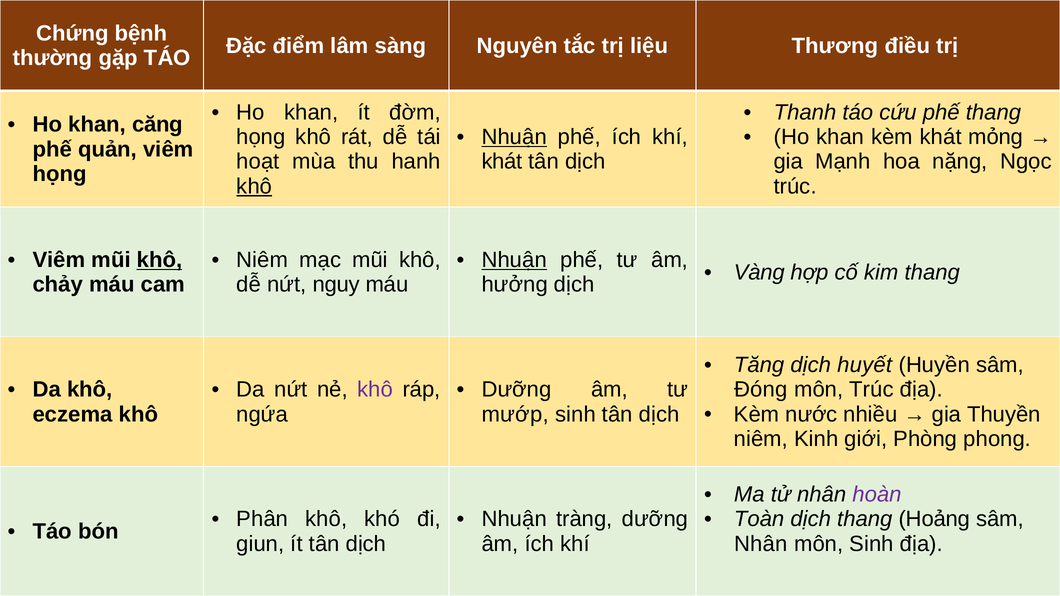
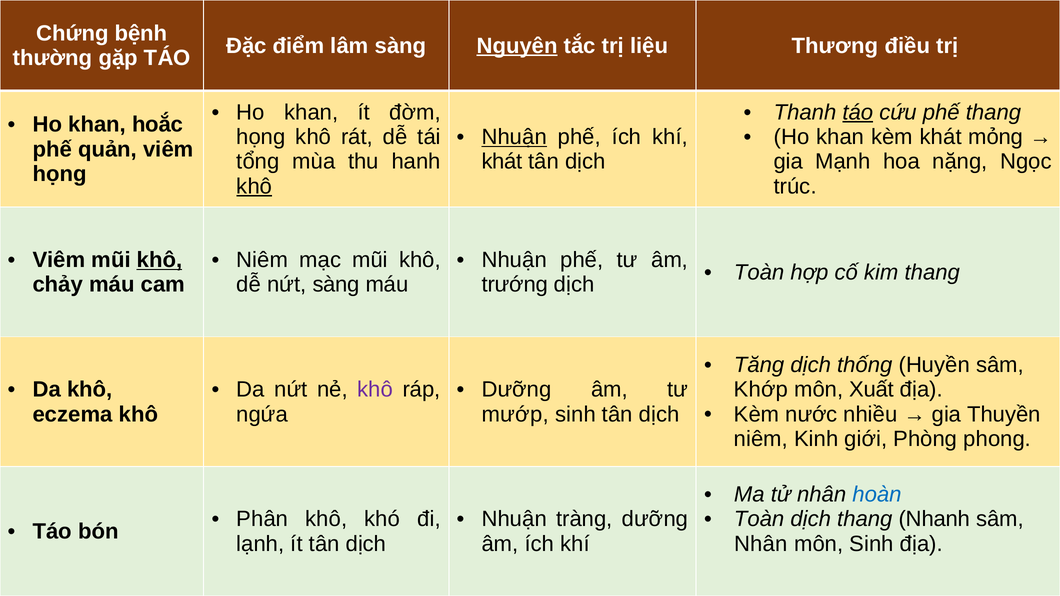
Nguyên underline: none -> present
táo at (858, 112) underline: none -> present
căng: căng -> hoắc
hoạt: hoạt -> tổng
Nhuận at (514, 260) underline: present -> none
Vàng at (759, 272): Vàng -> Toàn
nứt nguy: nguy -> sàng
hưởng: hưởng -> trướng
huyết: huyết -> thống
Đóng: Đóng -> Khớp
môn Trúc: Trúc -> Xuất
hoàn colour: purple -> blue
Hoảng: Hoảng -> Nhanh
giun: giun -> lạnh
